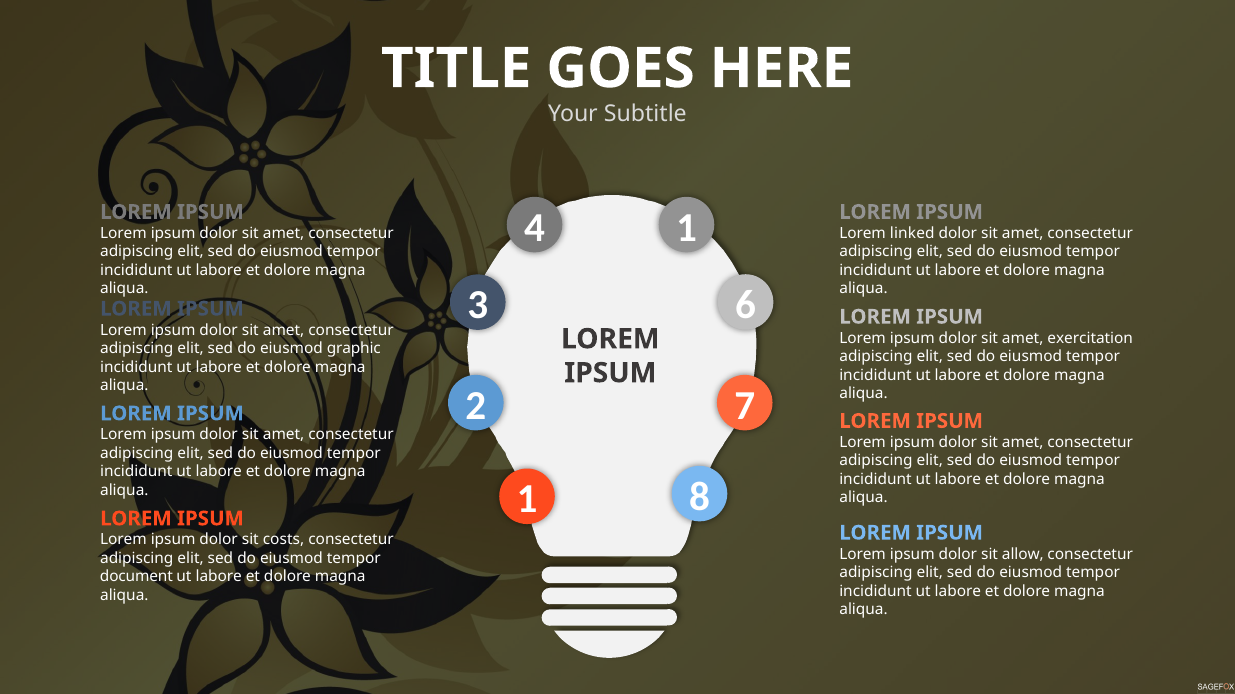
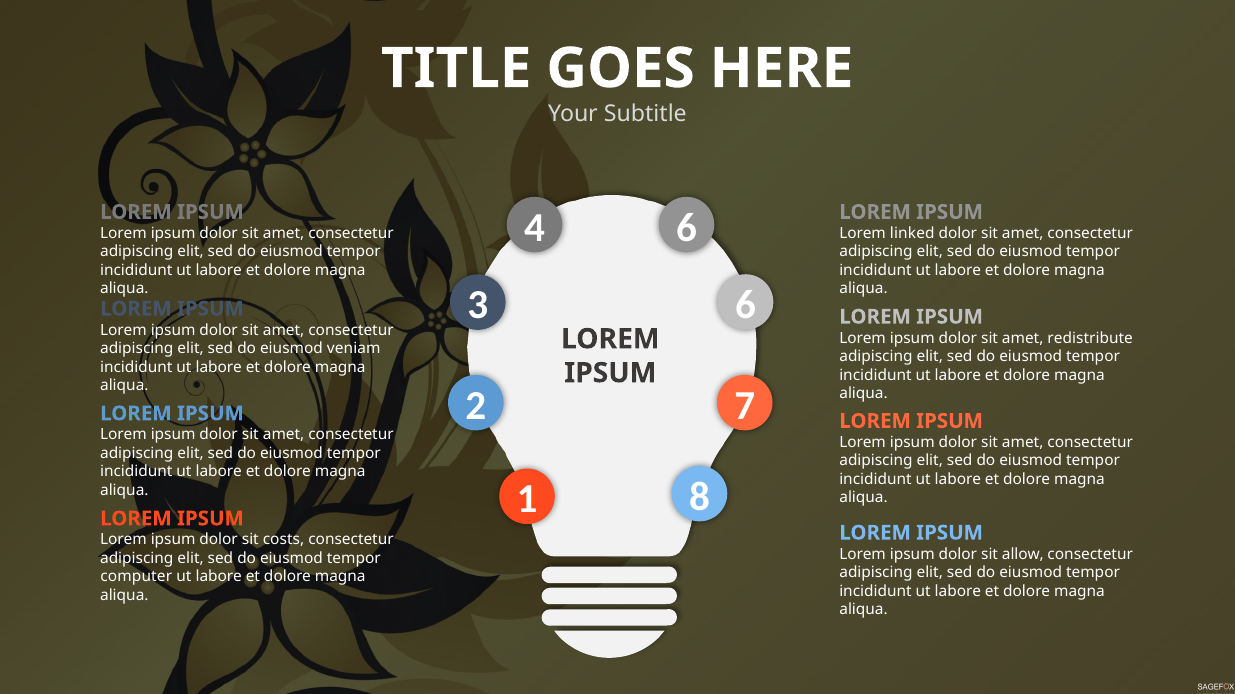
4 1: 1 -> 6
exercitation: exercitation -> redistribute
graphic: graphic -> veniam
document: document -> computer
